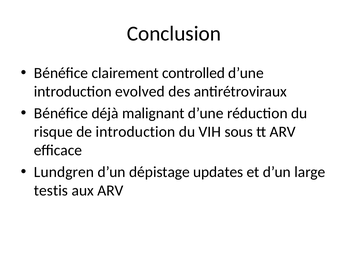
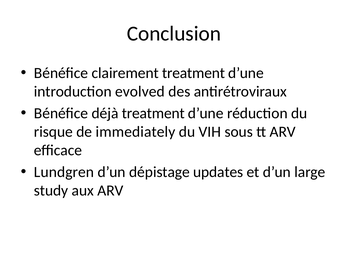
clairement controlled: controlled -> treatment
déjà malignant: malignant -> treatment
de introduction: introduction -> immediately
testis: testis -> study
